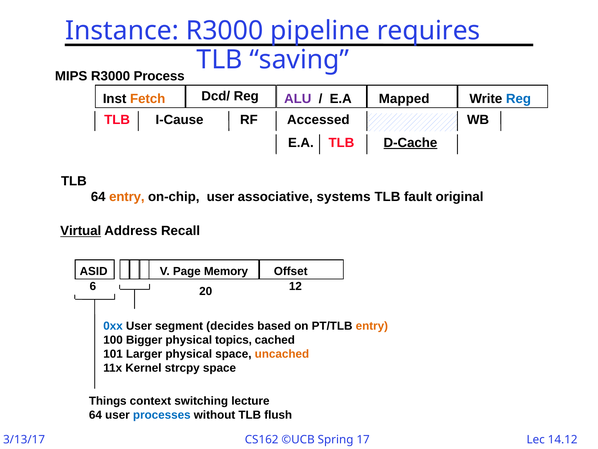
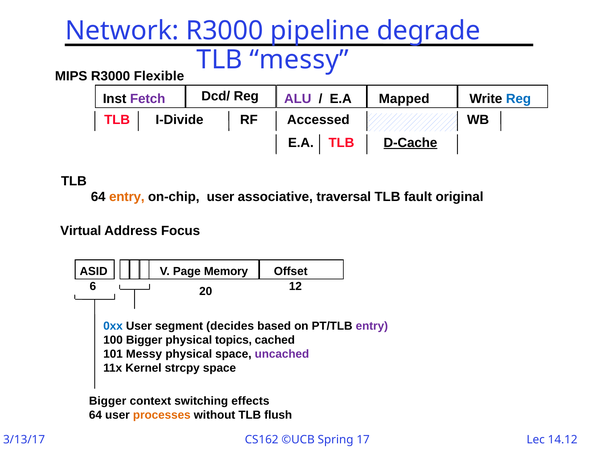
Instance: Instance -> Network
requires: requires -> degrade
TLB saving: saving -> messy
Process: Process -> Flexible
Fetch colour: orange -> purple
I-Cause: I-Cause -> I-Divide
systems: systems -> traversal
Virtual underline: present -> none
Recall: Recall -> Focus
entry at (372, 326) colour: orange -> purple
101 Larger: Larger -> Messy
uncached colour: orange -> purple
Things at (108, 401): Things -> Bigger
lecture: lecture -> effects
processes colour: blue -> orange
